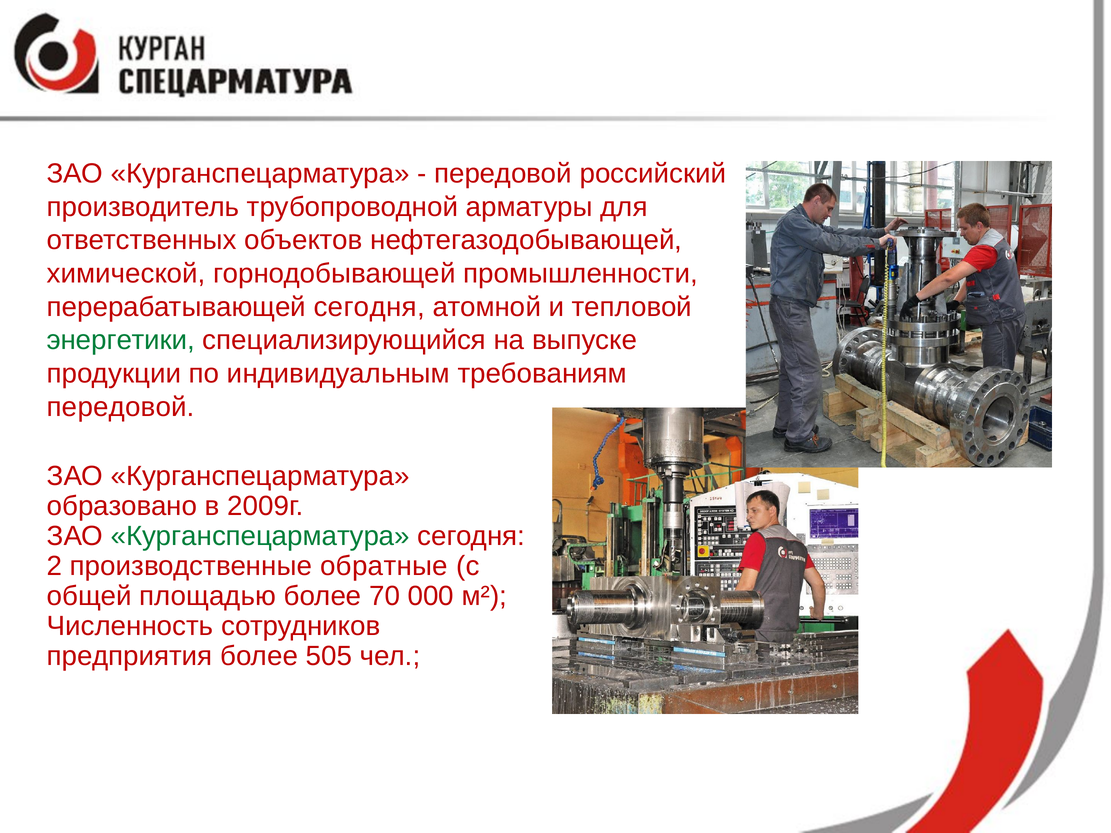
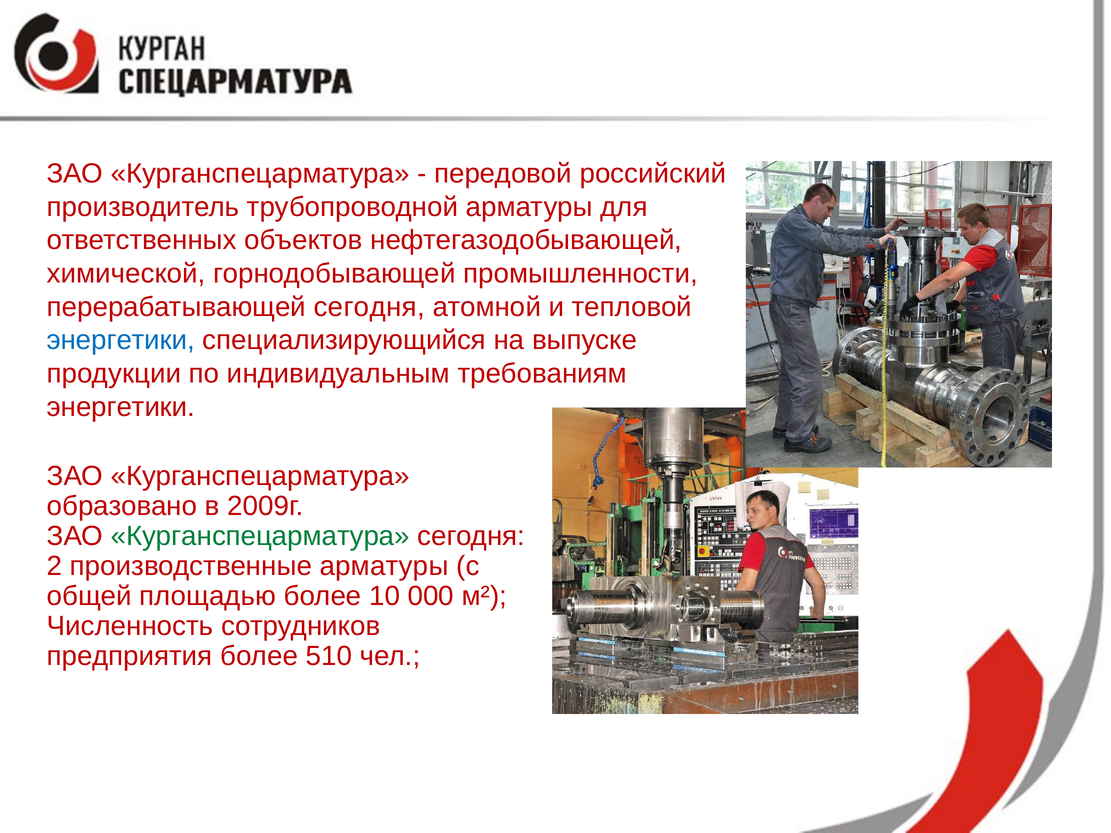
энергетики at (121, 340) colour: green -> blue
передовой at (121, 407): передовой -> энергетики
производственные обратные: обратные -> арматуры
70: 70 -> 10
505: 505 -> 510
